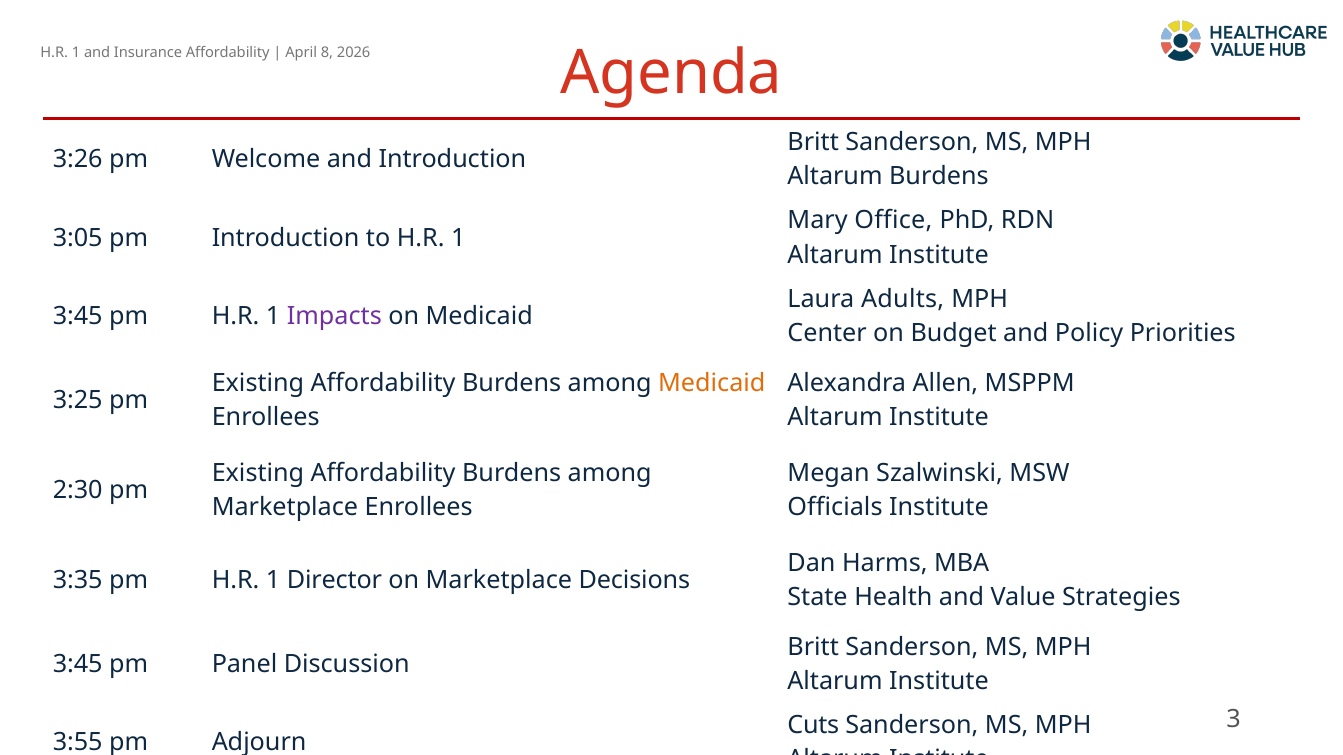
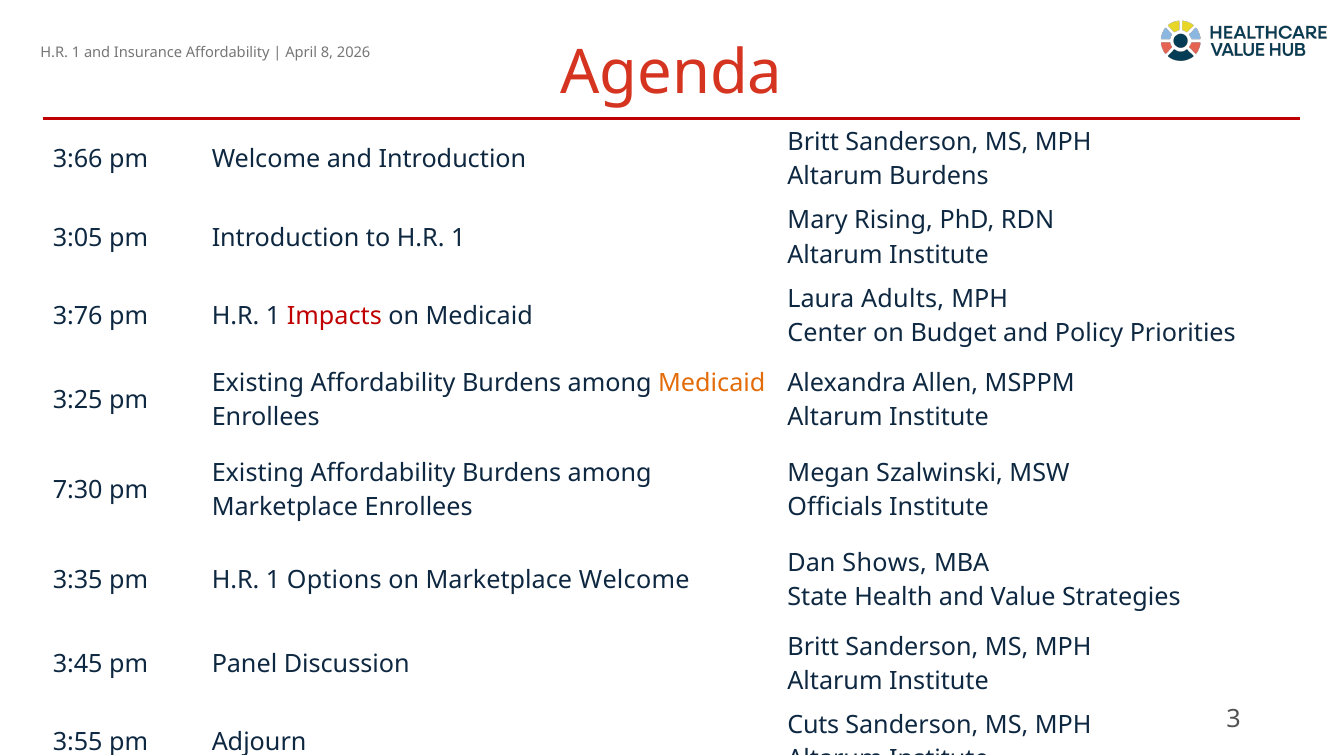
3:26: 3:26 -> 3:66
Office: Office -> Rising
3:45 at (78, 317): 3:45 -> 3:76
Impacts colour: purple -> red
2:30: 2:30 -> 7:30
Harms: Harms -> Shows
Director: Director -> Options
Marketplace Decisions: Decisions -> Welcome
